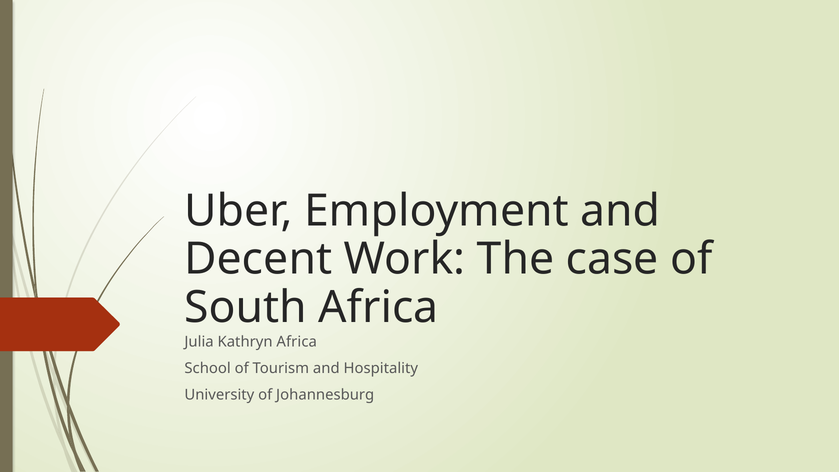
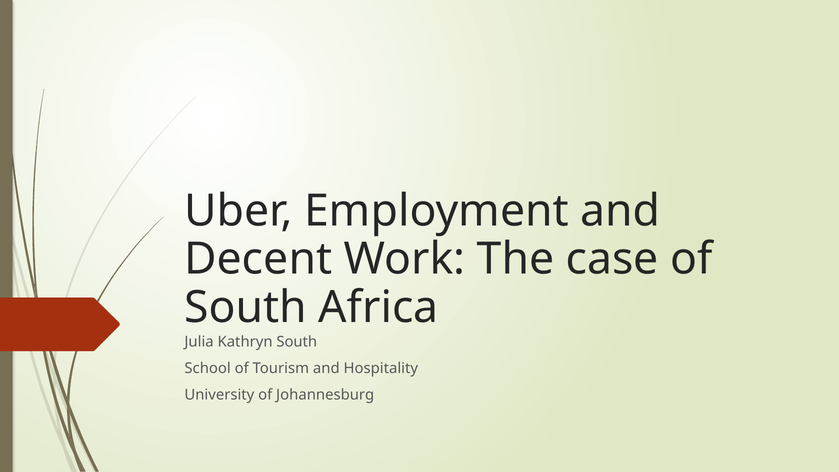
Kathryn Africa: Africa -> South
